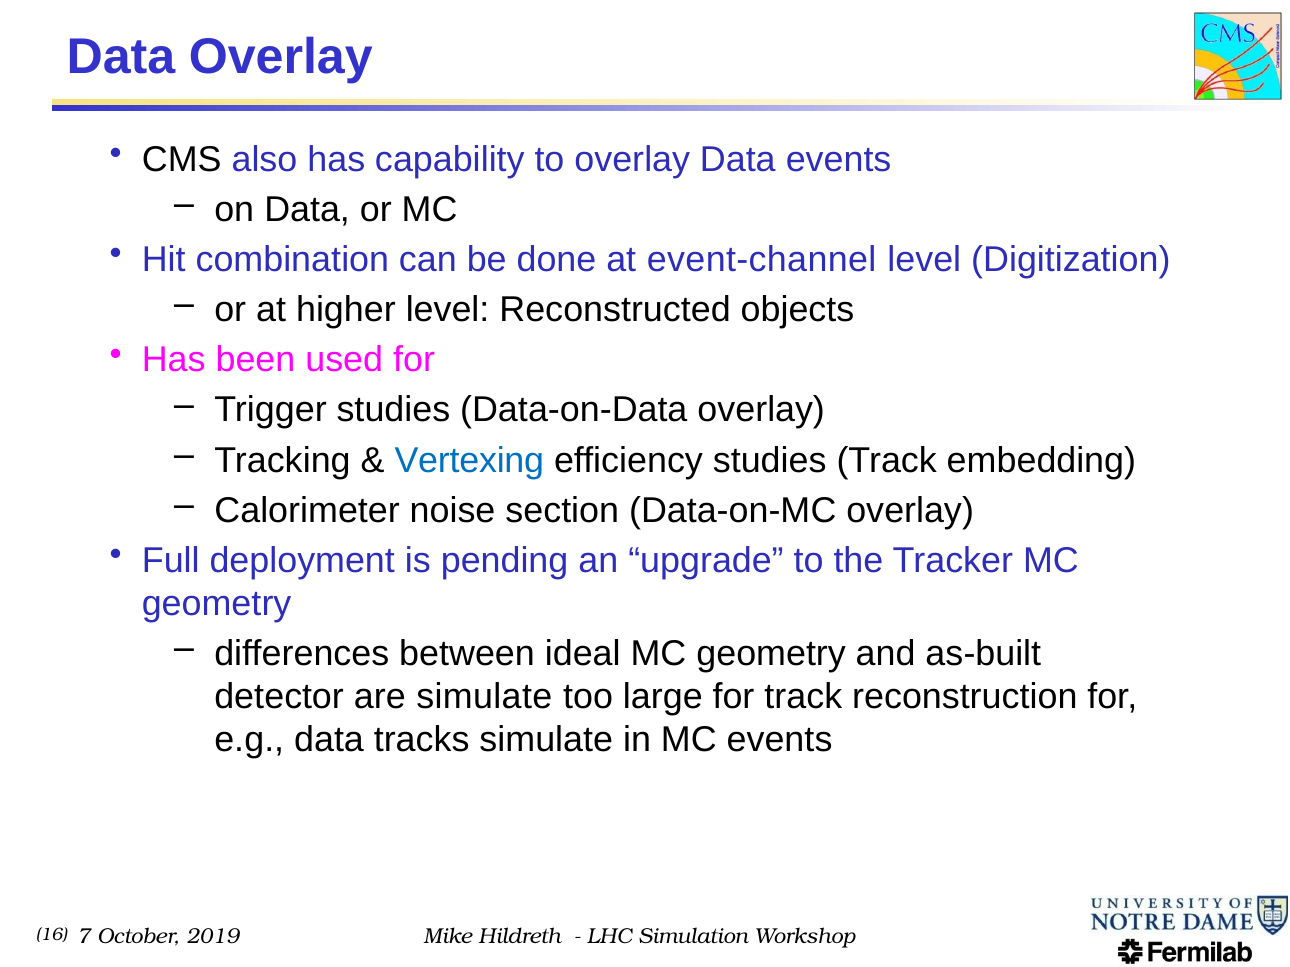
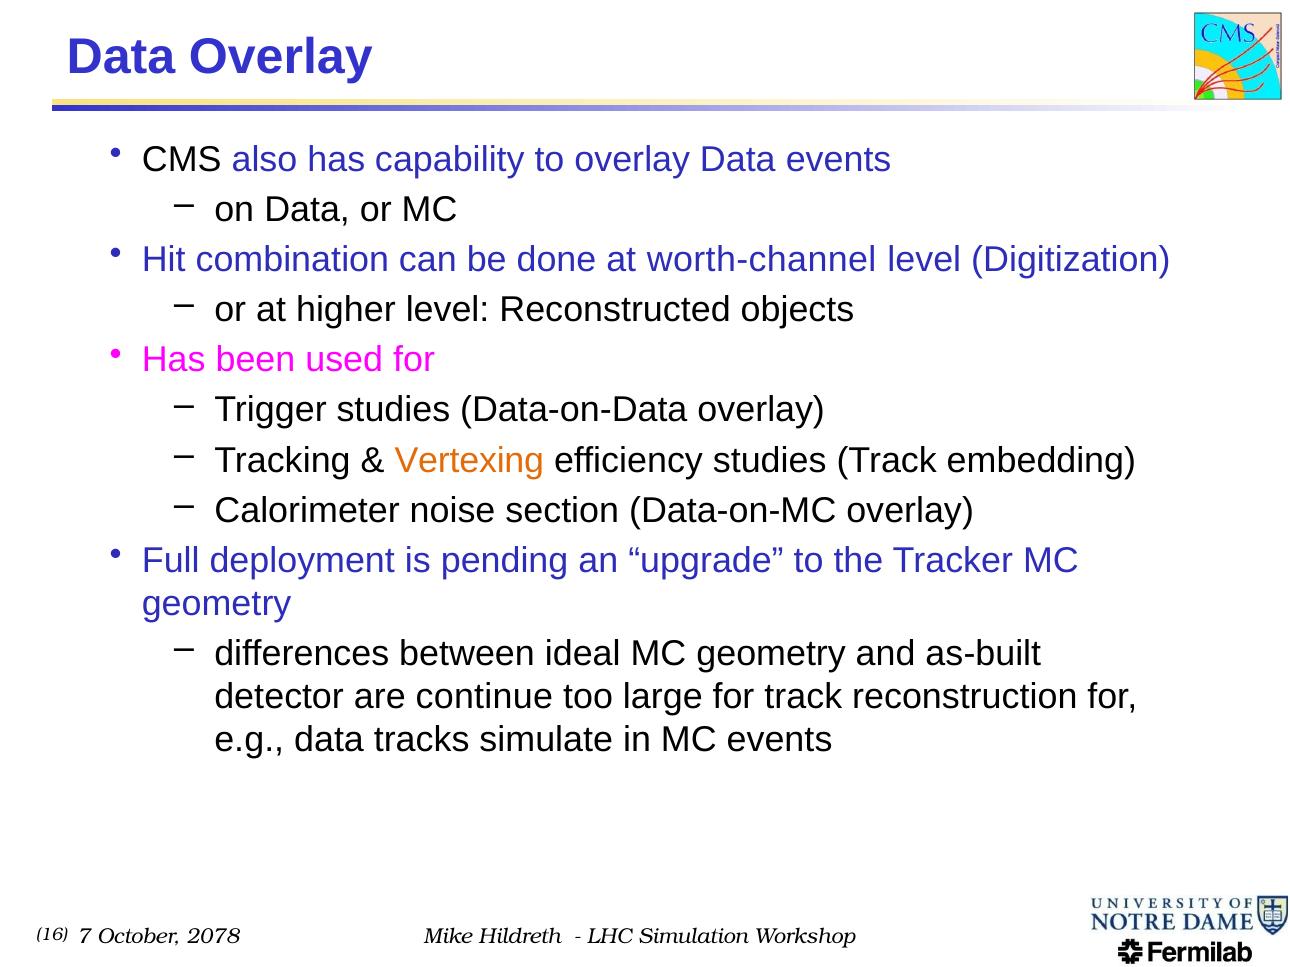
event-channel: event-channel -> worth-channel
Vertexing colour: blue -> orange
are simulate: simulate -> continue
2019: 2019 -> 2078
